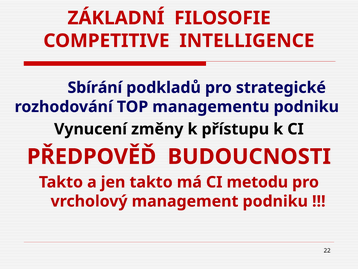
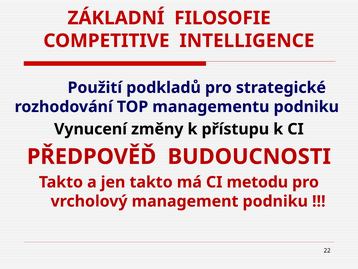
Sbírání: Sbírání -> Použití
